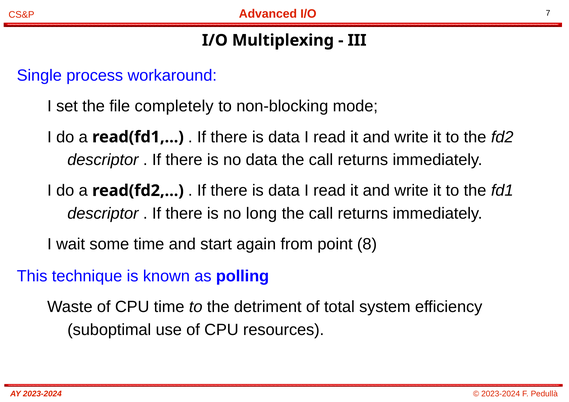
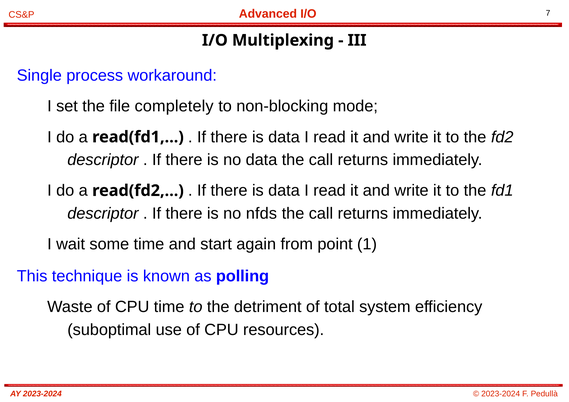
long: long -> nfds
8: 8 -> 1
